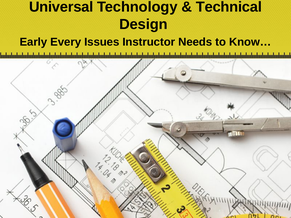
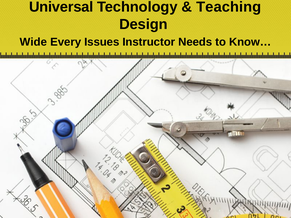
Technical: Technical -> Teaching
Early: Early -> Wide
